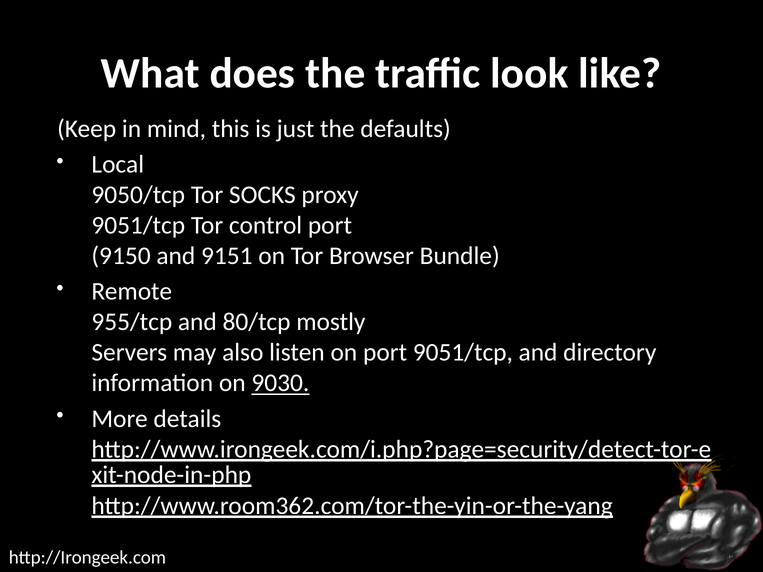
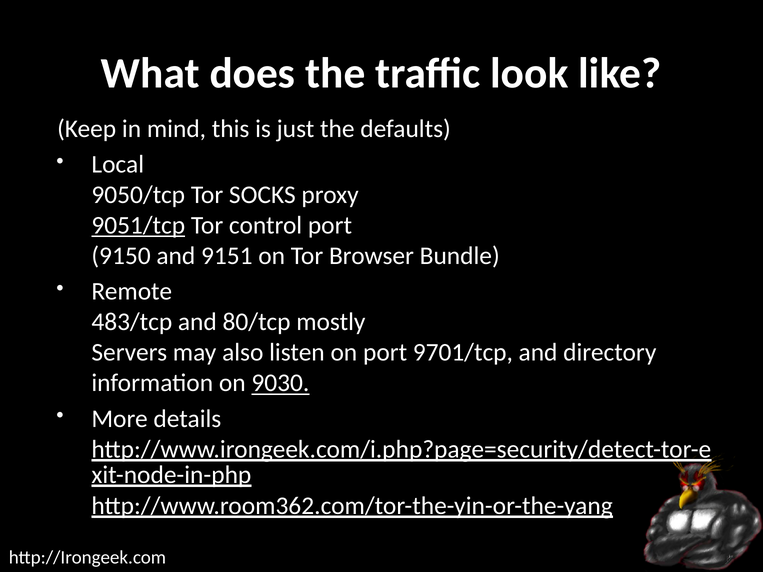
9051/tcp at (138, 226) underline: none -> present
955/tcp: 955/tcp -> 483/tcp
port 9051/tcp: 9051/tcp -> 9701/tcp
